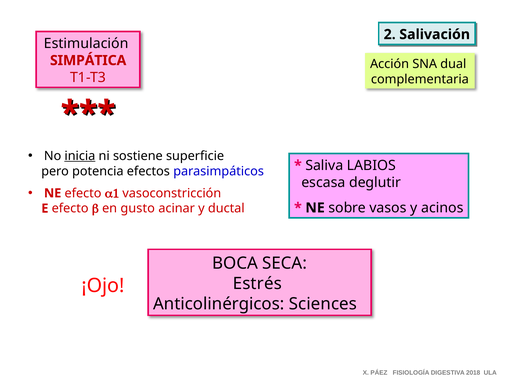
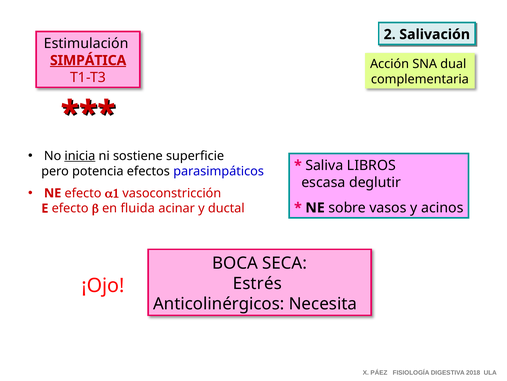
SIMPÁTICA underline: none -> present
LABIOS: LABIOS -> LIBROS
gusto: gusto -> fluida
Sciences: Sciences -> Necesita
